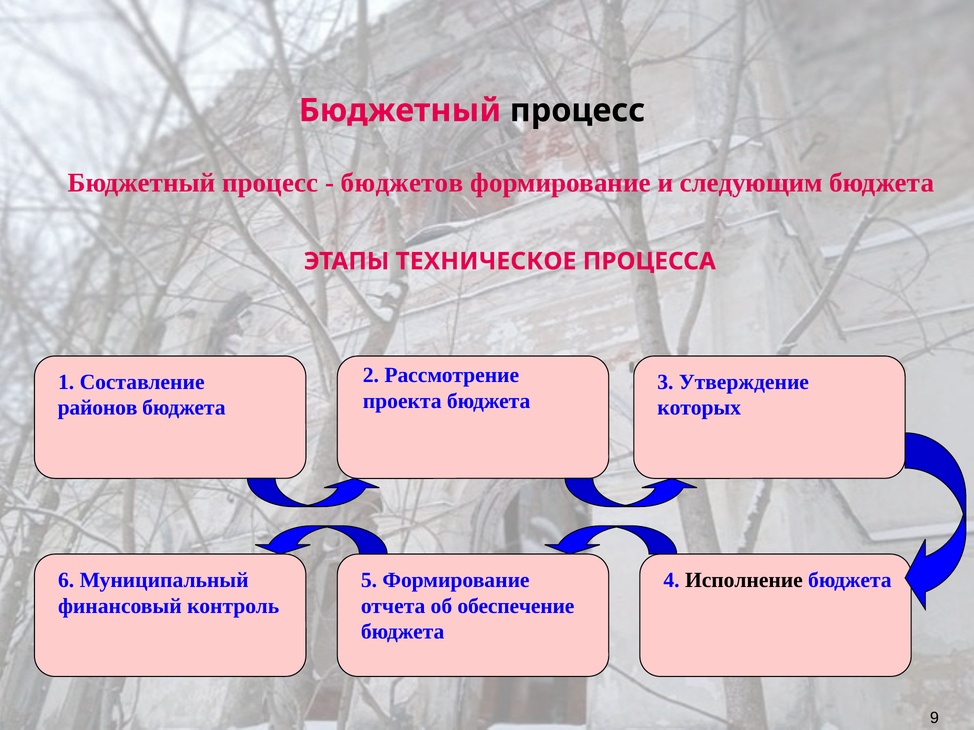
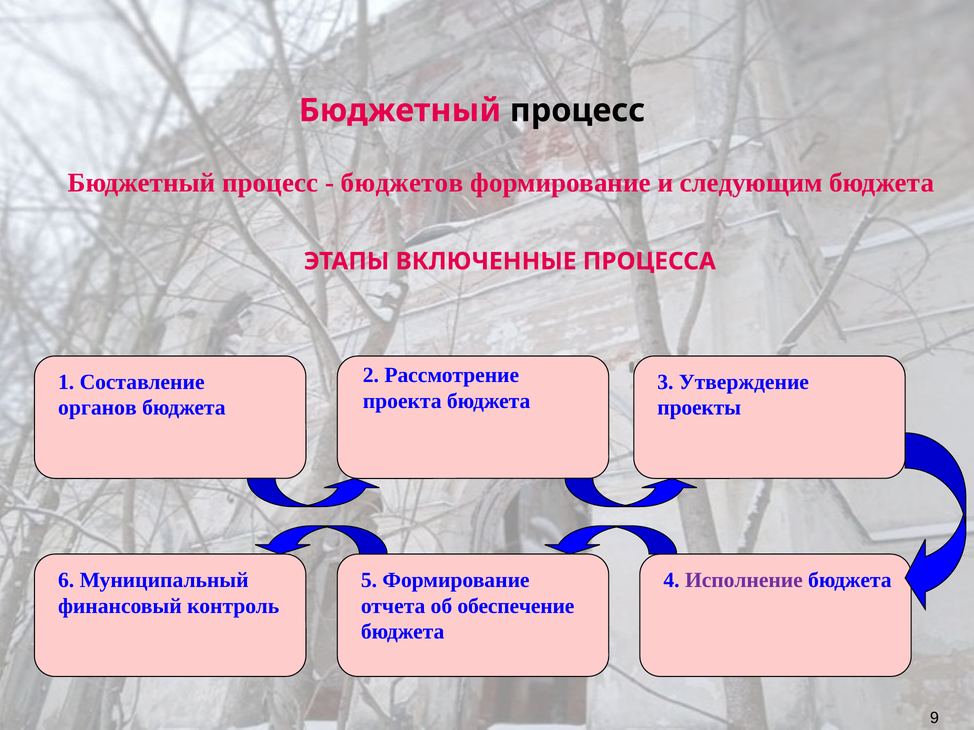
ТЕХНИЧЕСКОЕ: ТЕХНИЧЕСКОЕ -> ВКЛЮЧЕННЫЕ
районов: районов -> органов
которых: которых -> проекты
Исполнение colour: black -> purple
